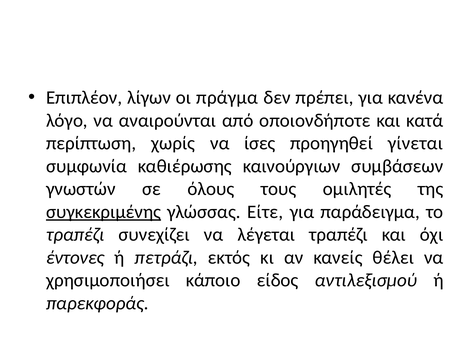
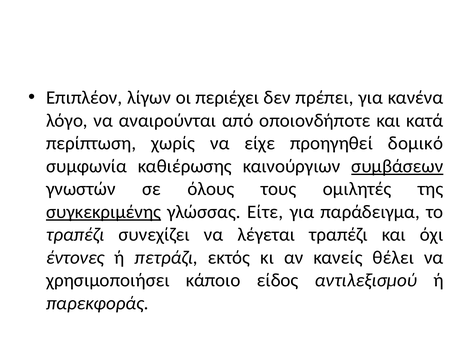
πράγμα: πράγμα -> περιέχει
ίσες: ίσες -> είχε
γίνεται: γίνεται -> δομικό
συμβάσεων underline: none -> present
